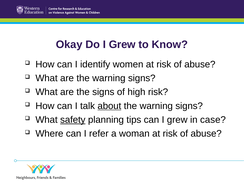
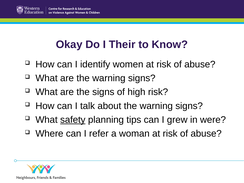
Do I Grew: Grew -> Their
about underline: present -> none
case: case -> were
